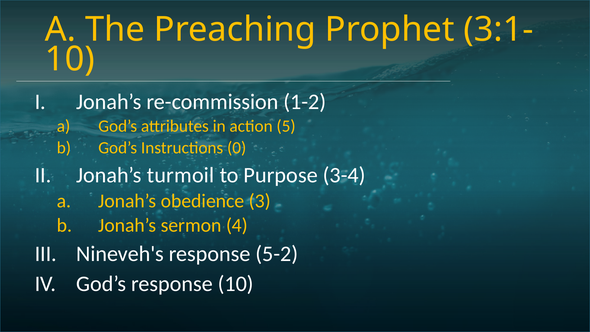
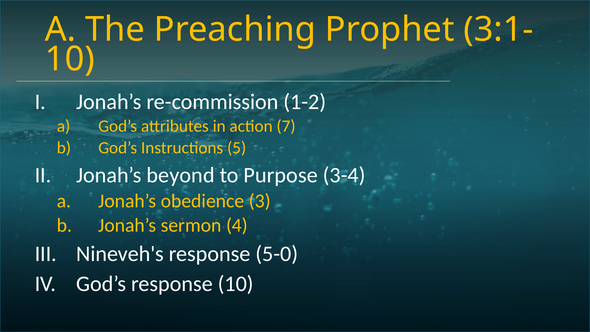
5: 5 -> 7
0: 0 -> 5
turmoil: turmoil -> beyond
5-2: 5-2 -> 5-0
